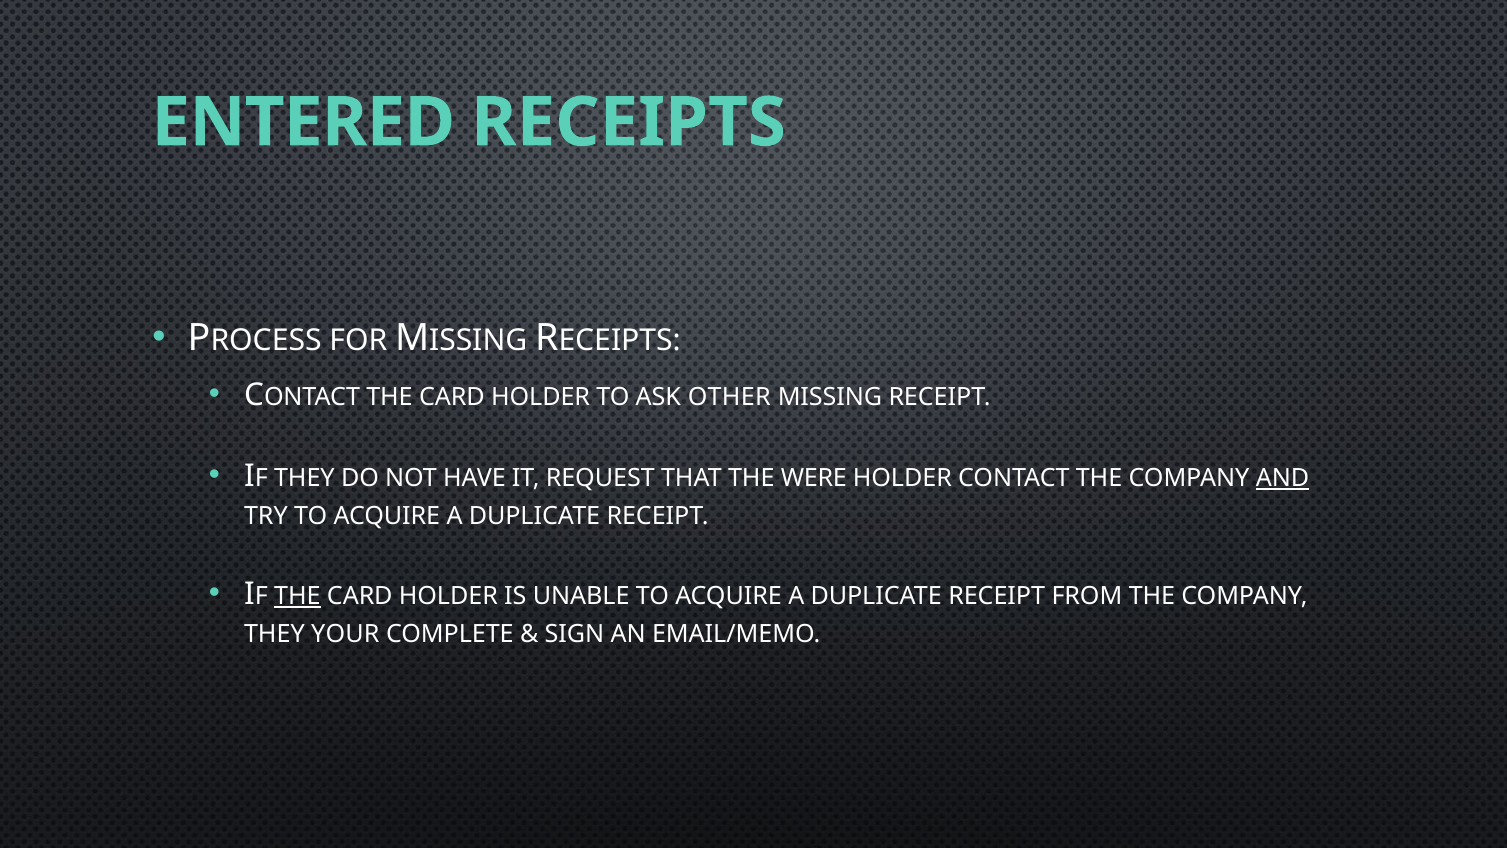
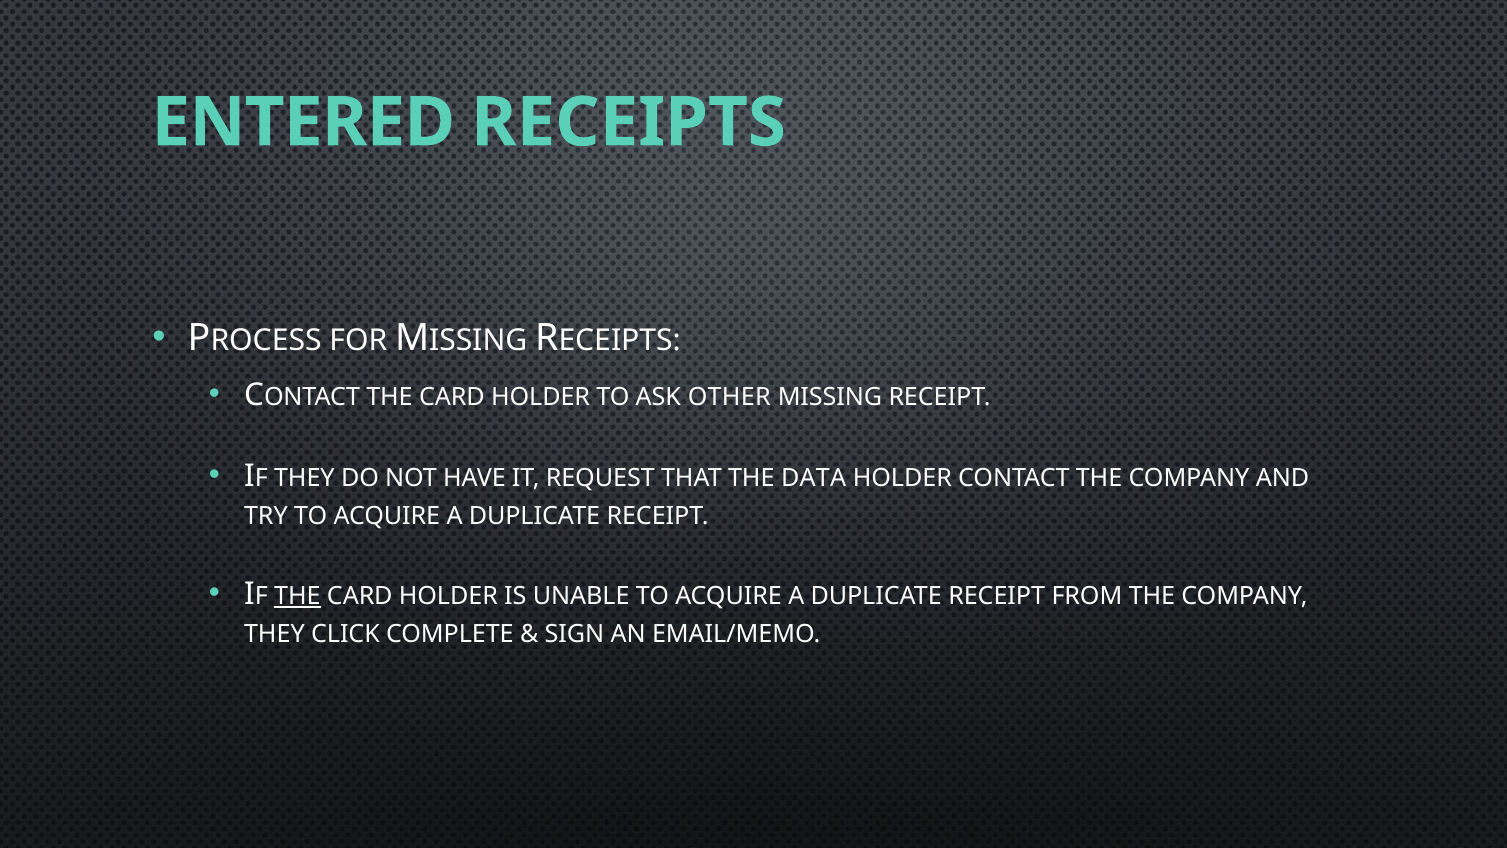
WERE: WERE -> DATA
AND underline: present -> none
YOUR: YOUR -> CLICK
